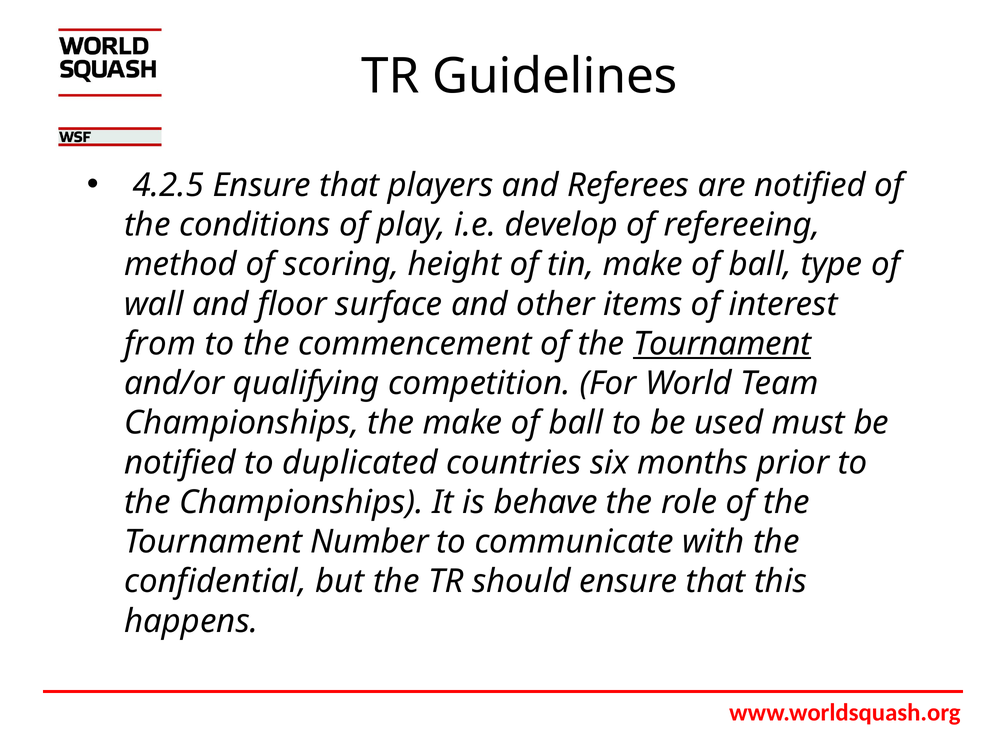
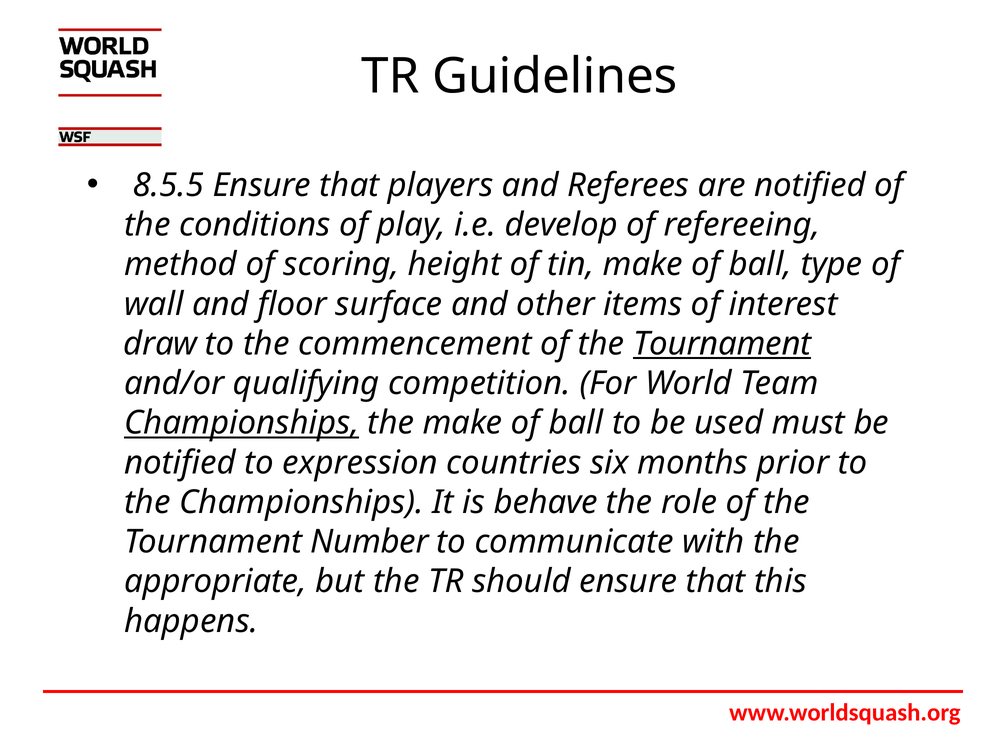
4.2.5: 4.2.5 -> 8.5.5
from: from -> draw
Championships at (242, 423) underline: none -> present
duplicated: duplicated -> expression
confidential: confidential -> appropriate
